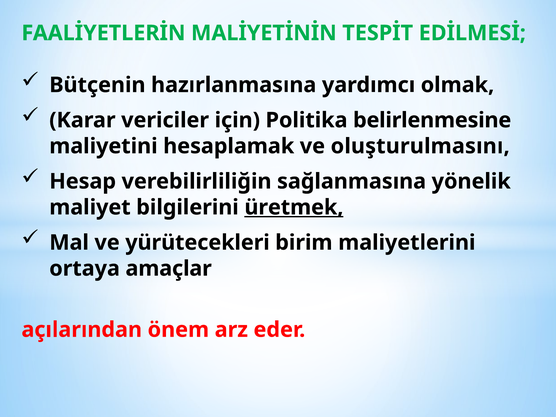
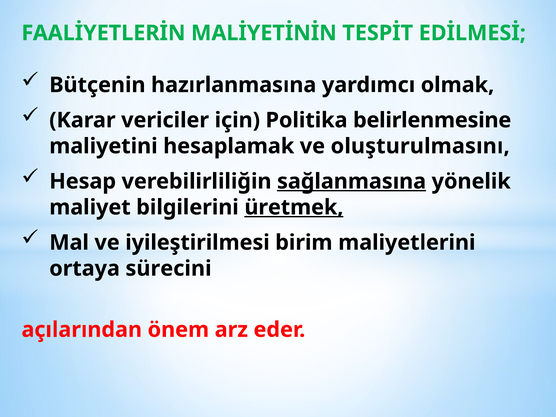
sağlanmasına underline: none -> present
yürütecekleri: yürütecekleri -> iyileştirilmesi
amaçlar: amaçlar -> sürecini
